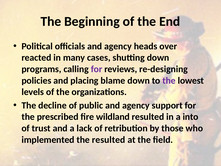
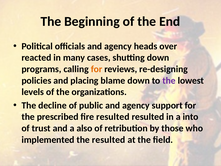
for at (97, 69) colour: purple -> orange
fire wildland: wildland -> resulted
lack: lack -> also
